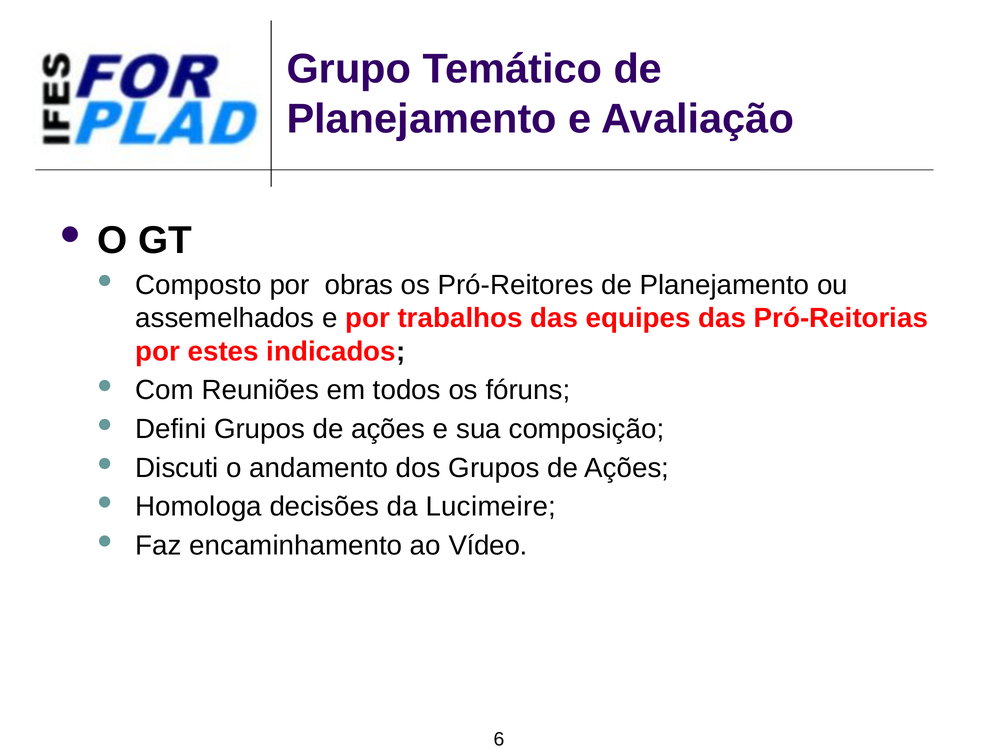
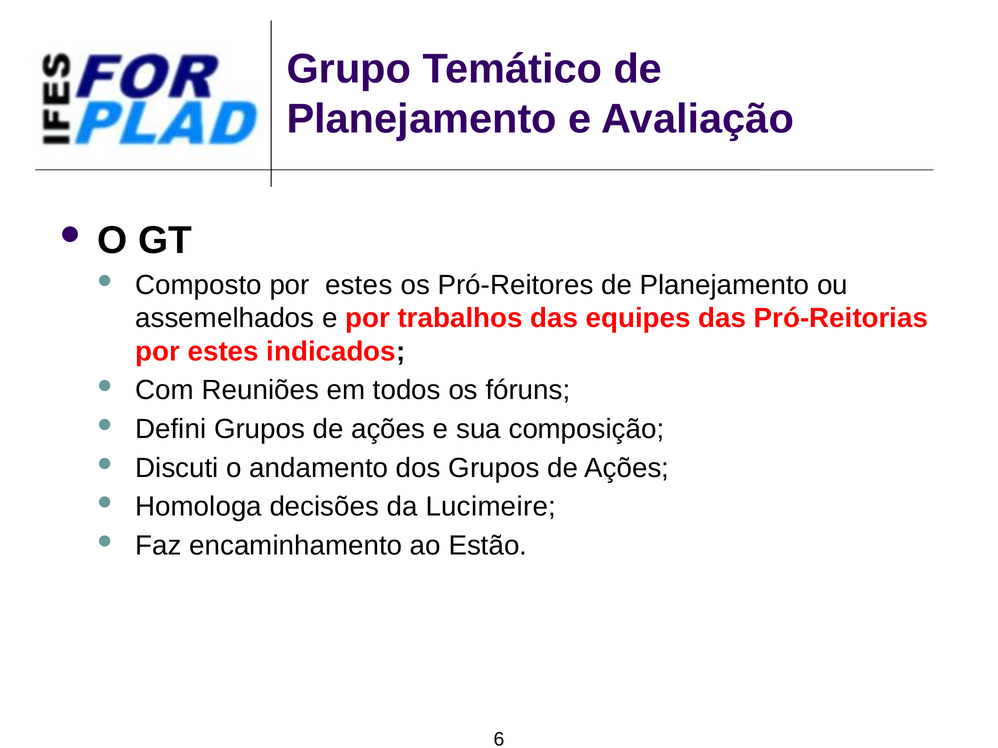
Composto por obras: obras -> estes
Vídeo: Vídeo -> Estão
